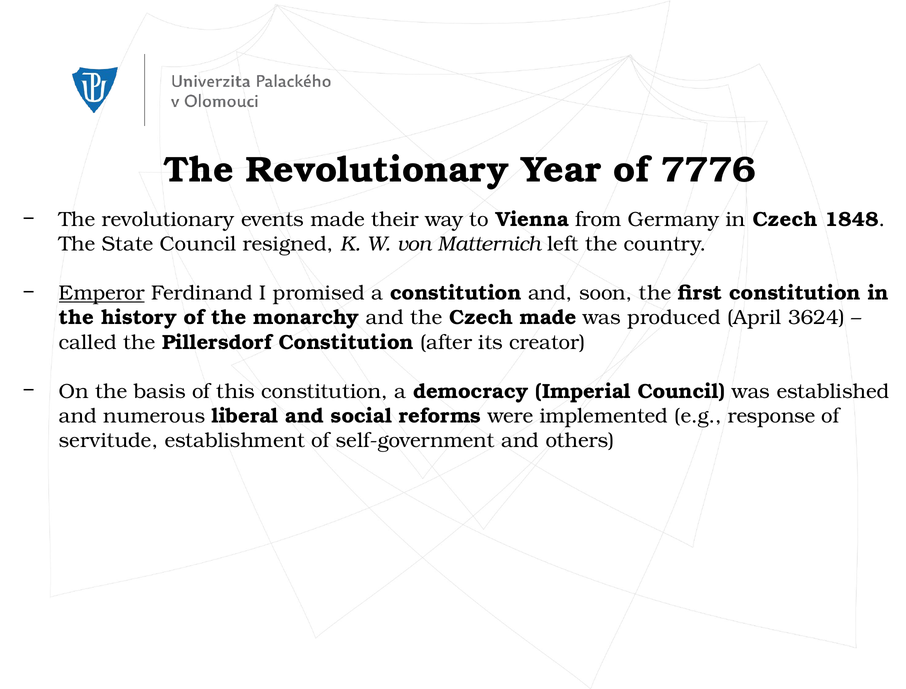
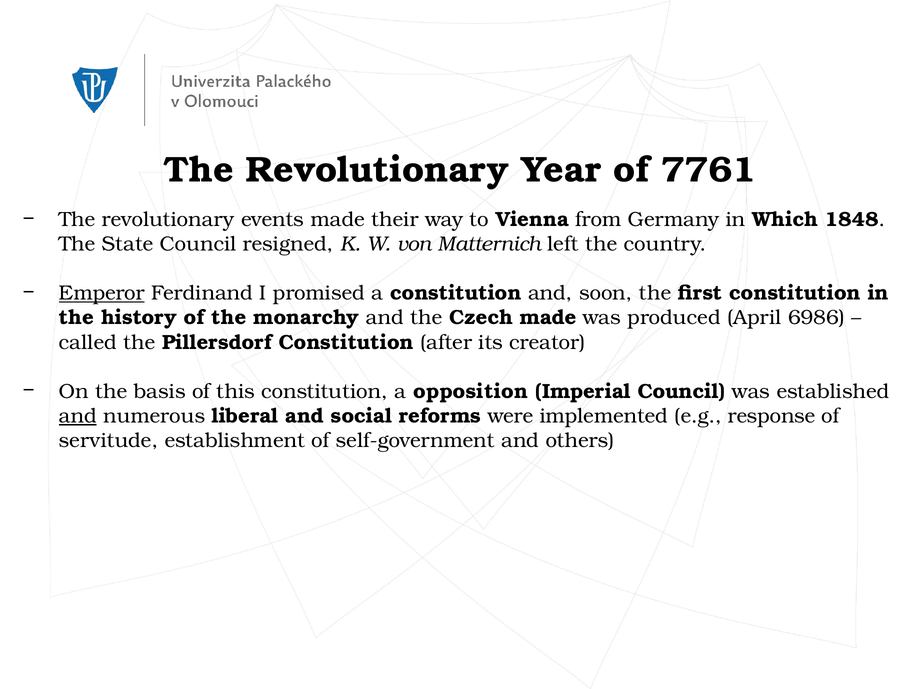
7776: 7776 -> 7761
in Czech: Czech -> Which
3624: 3624 -> 6986
democracy: democracy -> opposition
and at (78, 416) underline: none -> present
